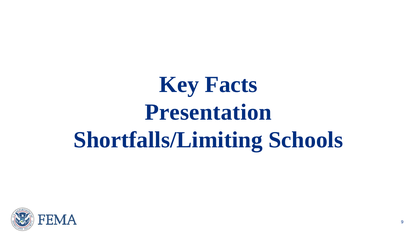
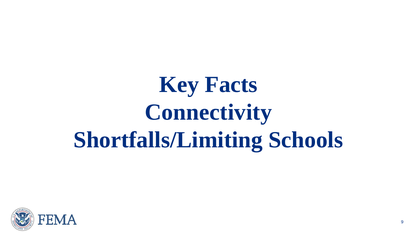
Presentation: Presentation -> Connectivity
